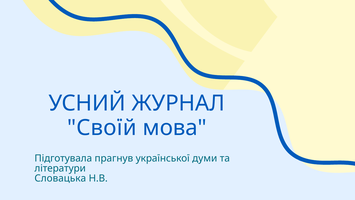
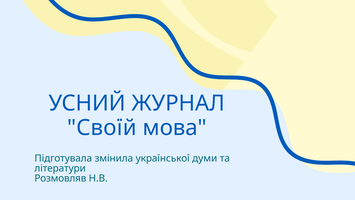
прагнув: прагнув -> змінила
Словацька: Словацька -> Розмовляв
